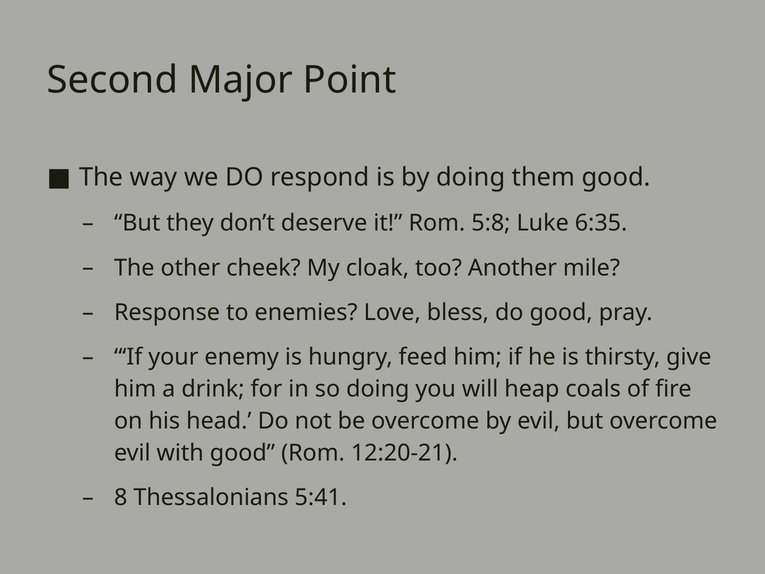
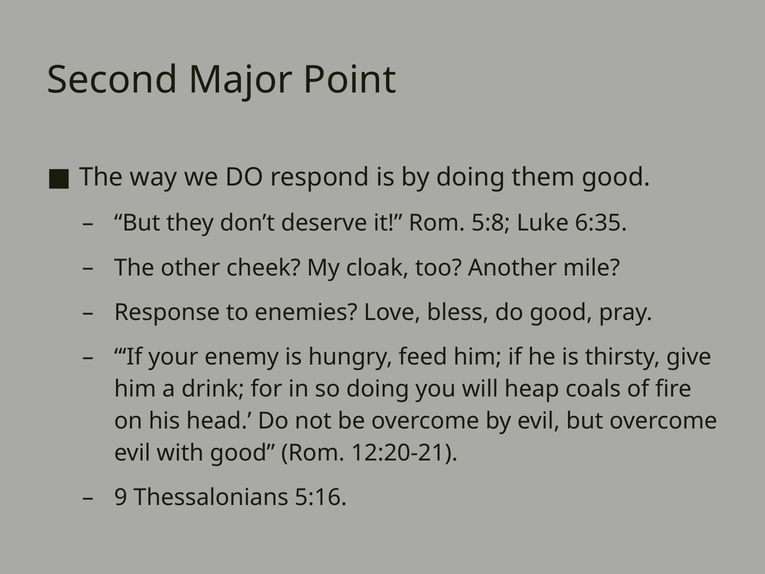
8: 8 -> 9
5:41: 5:41 -> 5:16
